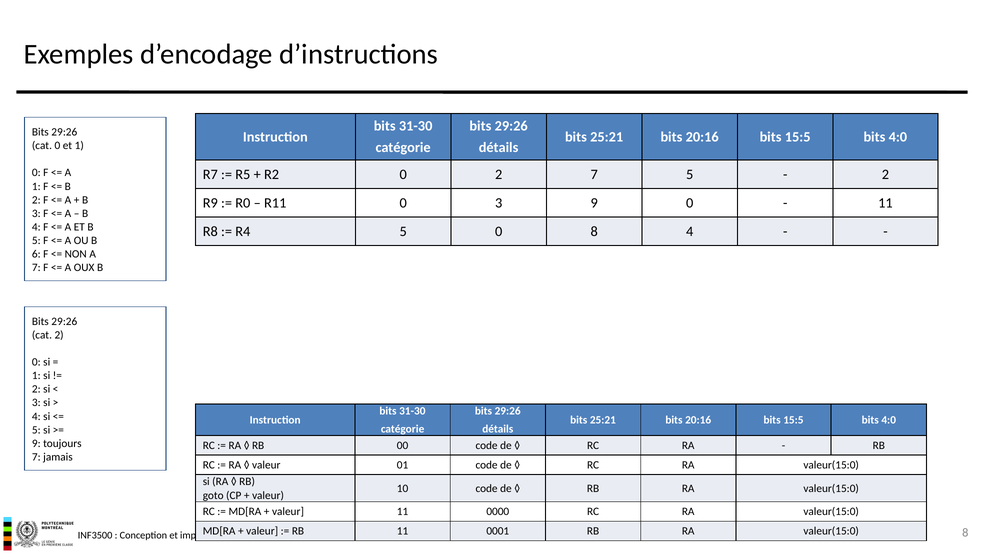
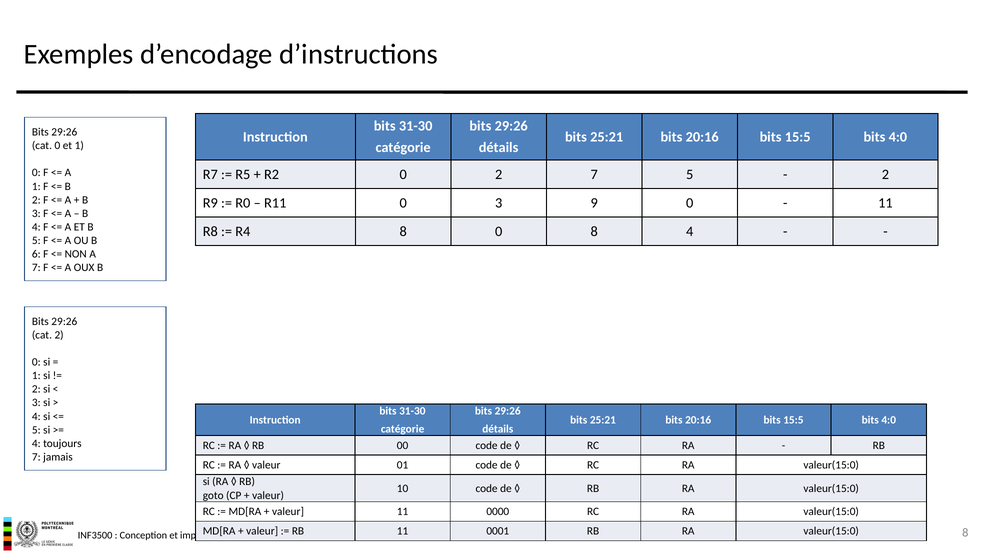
R4 5: 5 -> 8
9 at (36, 444): 9 -> 4
